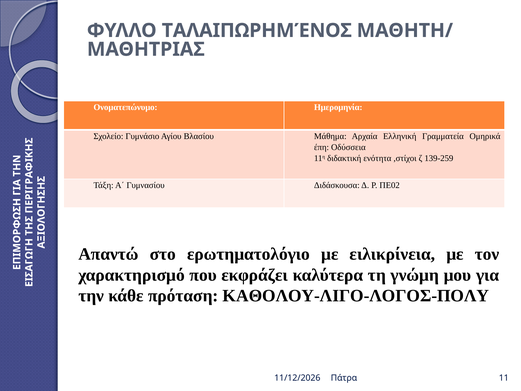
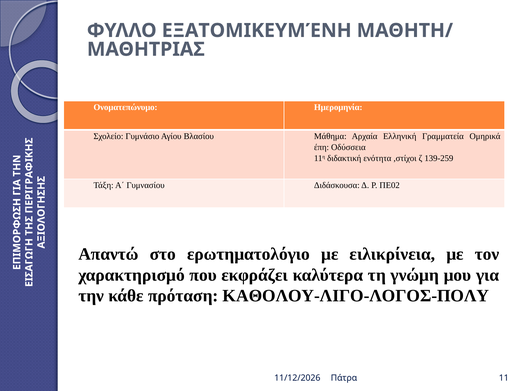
ΤΑΛΑΙΠΩΡΗΜΈΝΟΣ: ΤΑΛΑΙΠΩΡΗΜΈΝΟΣ -> ΕΞΑΤΟΜΙΚΕΥΜΈΝΗ
